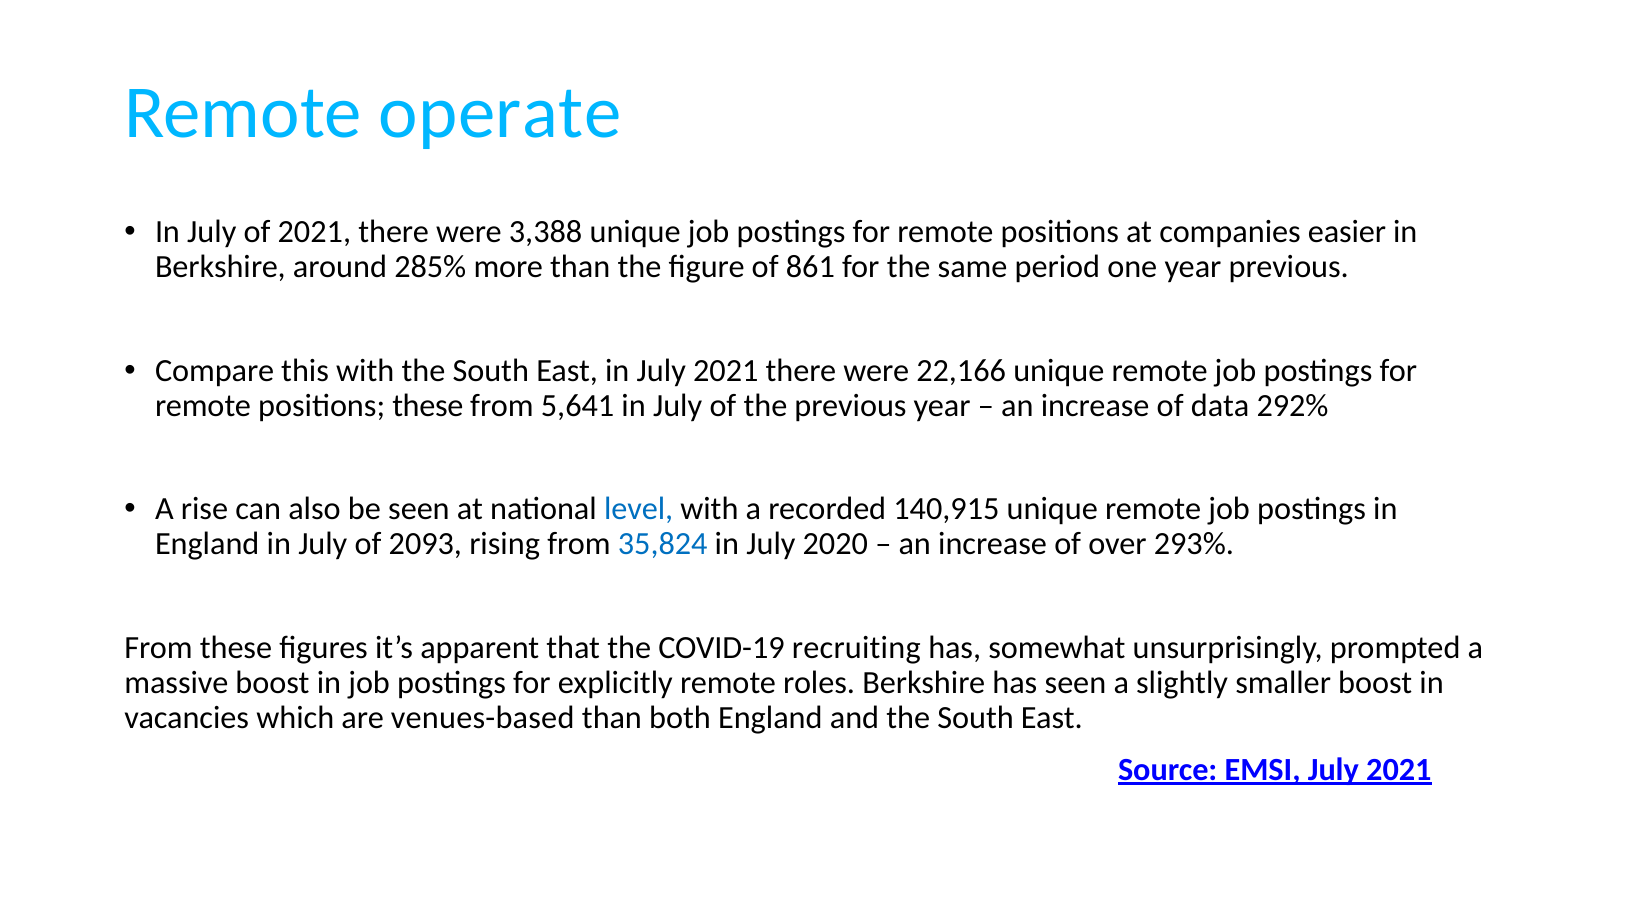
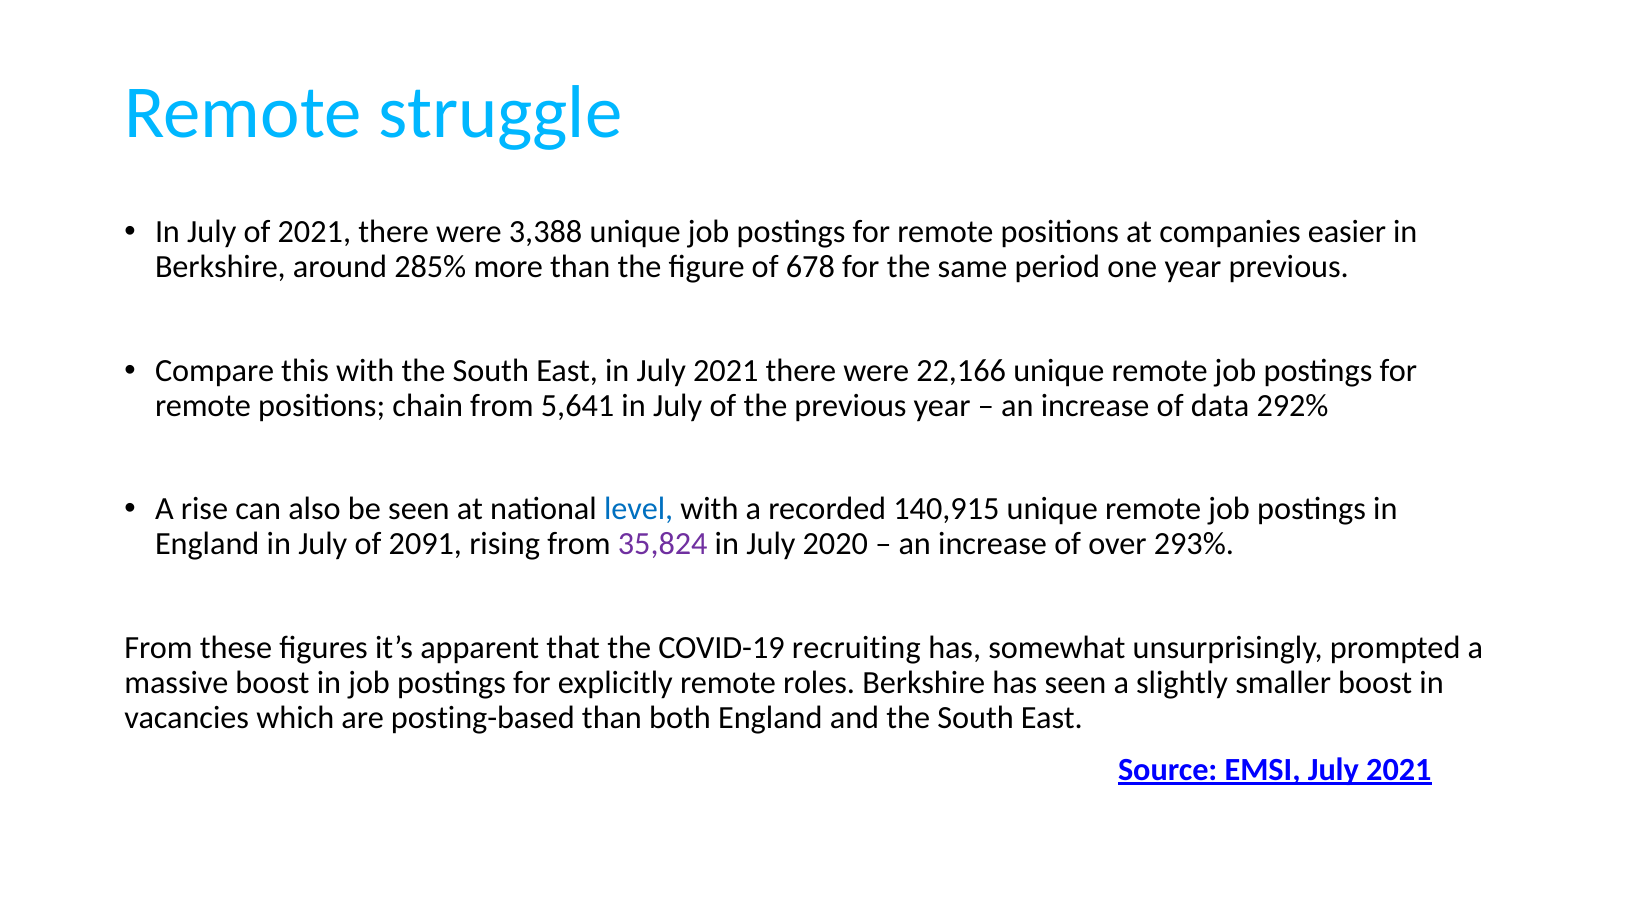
operate: operate -> struggle
861: 861 -> 678
positions these: these -> chain
2093: 2093 -> 2091
35,824 colour: blue -> purple
venues-based: venues-based -> posting-based
